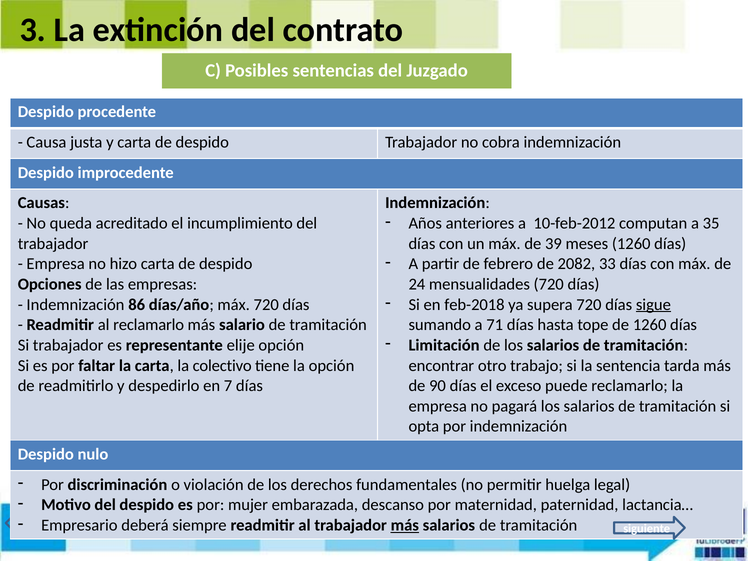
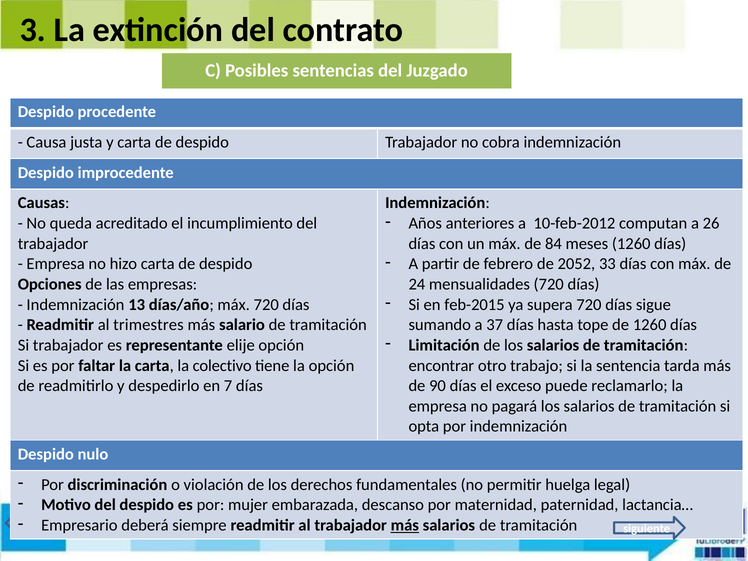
35: 35 -> 26
39: 39 -> 84
2082: 2082 -> 2052
feb-2018: feb-2018 -> feb-2015
sigue underline: present -> none
86: 86 -> 13
al reclamarlo: reclamarlo -> trimestres
71: 71 -> 37
